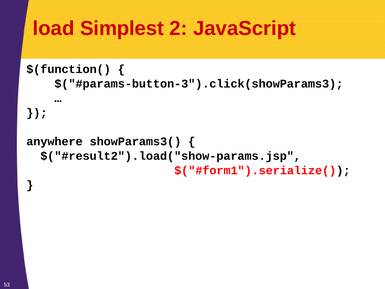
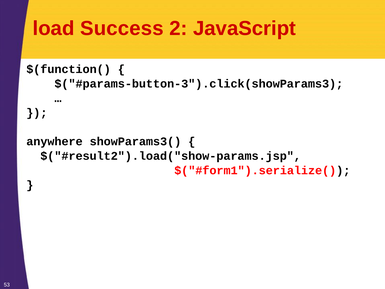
Simplest: Simplest -> Success
